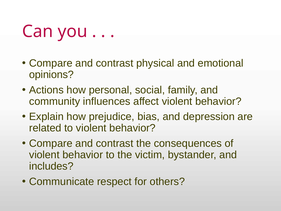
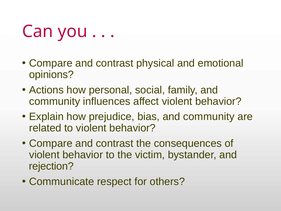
bias and depression: depression -> community
includes: includes -> rejection
